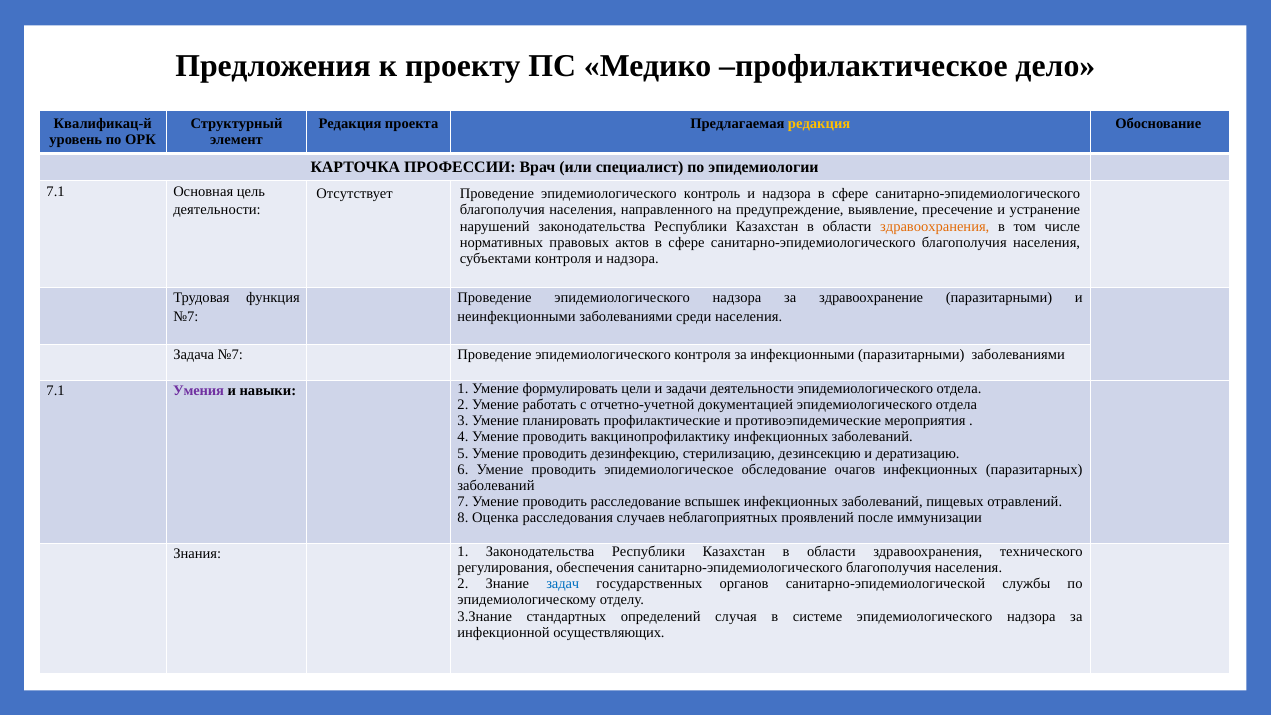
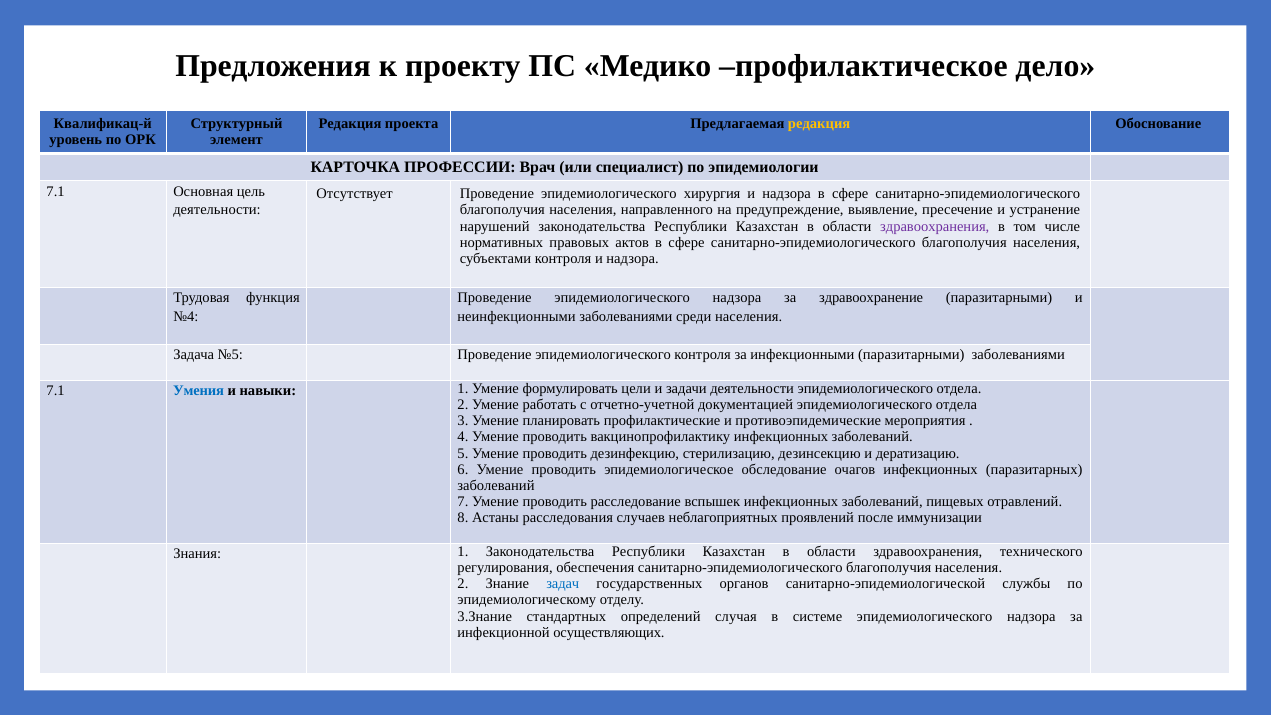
контроль: контроль -> хирургия
здравоохранения at (935, 226) colour: orange -> purple
№7 at (186, 317): №7 -> №4
Задача №7: №7 -> №5
Умения colour: purple -> blue
Оценка: Оценка -> Астаны
